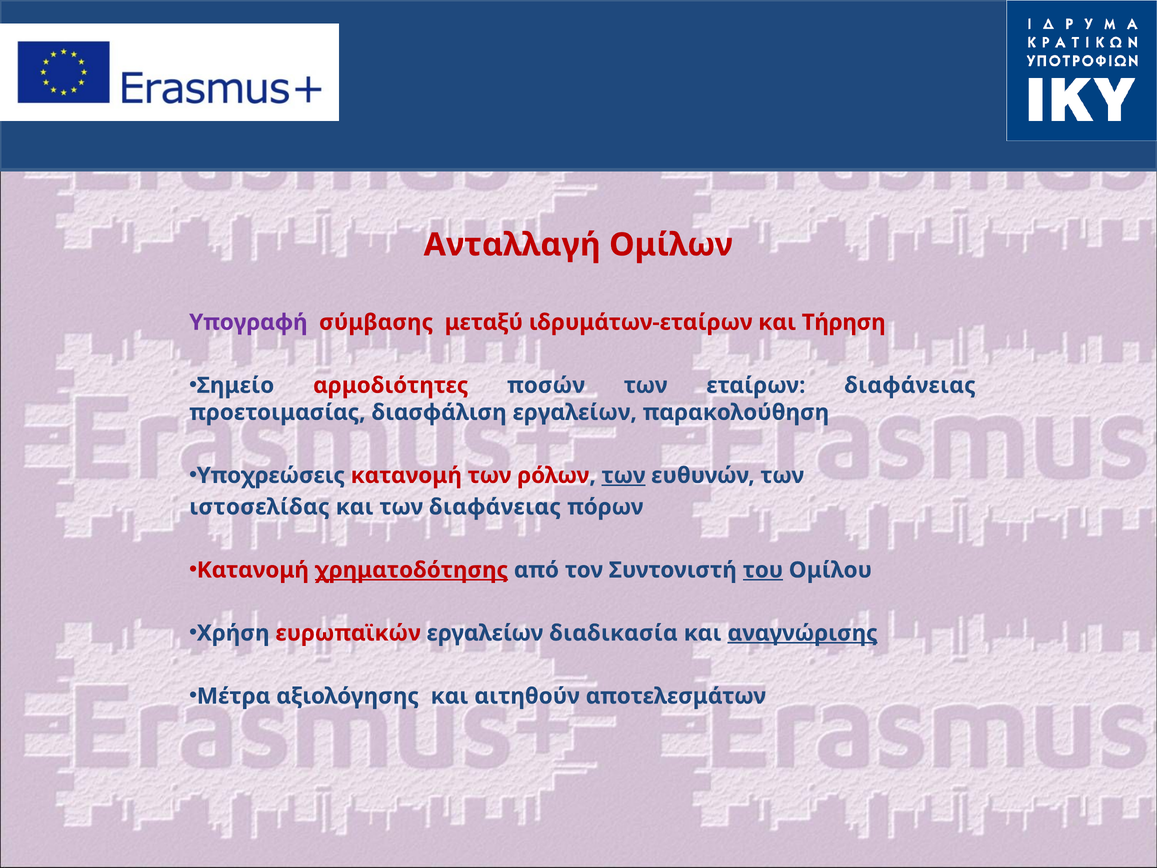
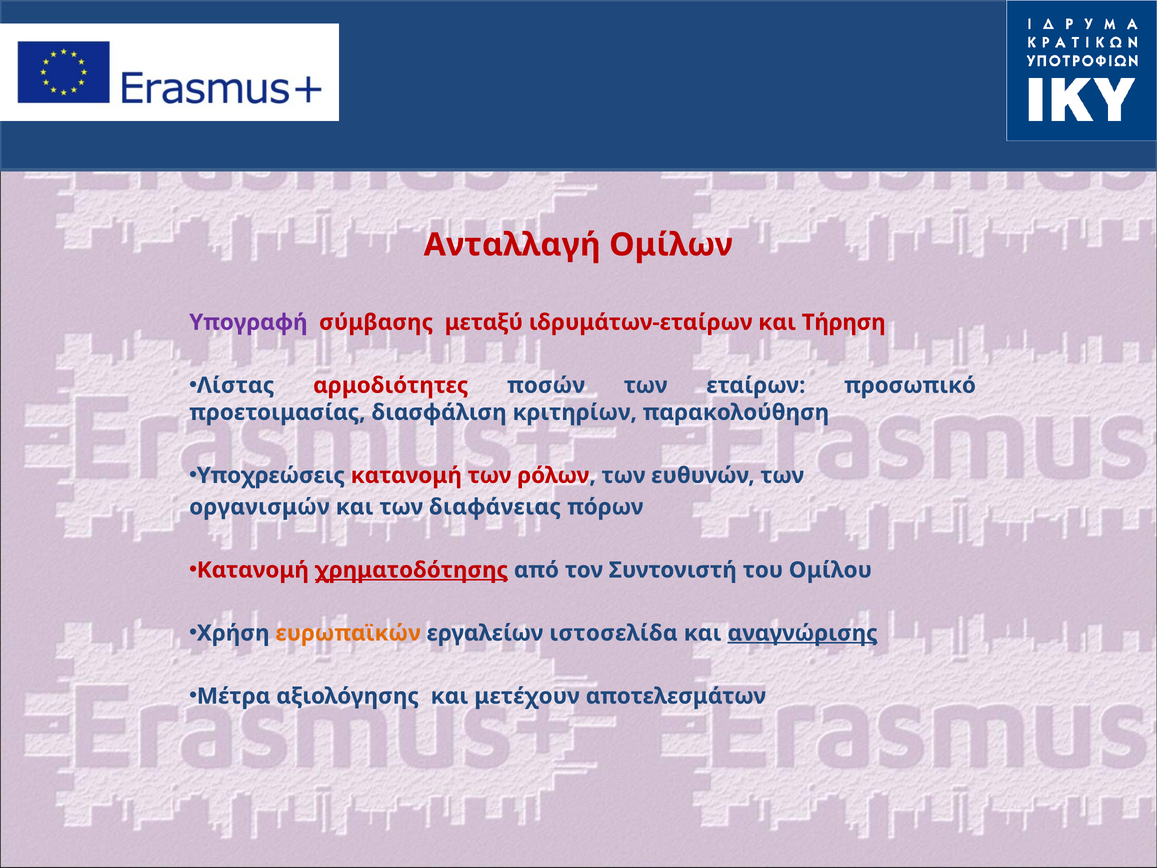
Σημείο: Σημείο -> Λίστας
εταίρων διαφάνειας: διαφάνειας -> προσωπικό
διασφάλιση εργαλείων: εργαλείων -> κριτηρίων
των at (624, 475) underline: present -> none
ιστοσελίδας: ιστοσελίδας -> οργανισμών
του underline: present -> none
ευρωπαϊκών colour: red -> orange
διαδικασία: διαδικασία -> ιστοσελίδα
αιτηθούν: αιτηθούν -> μετέχουν
